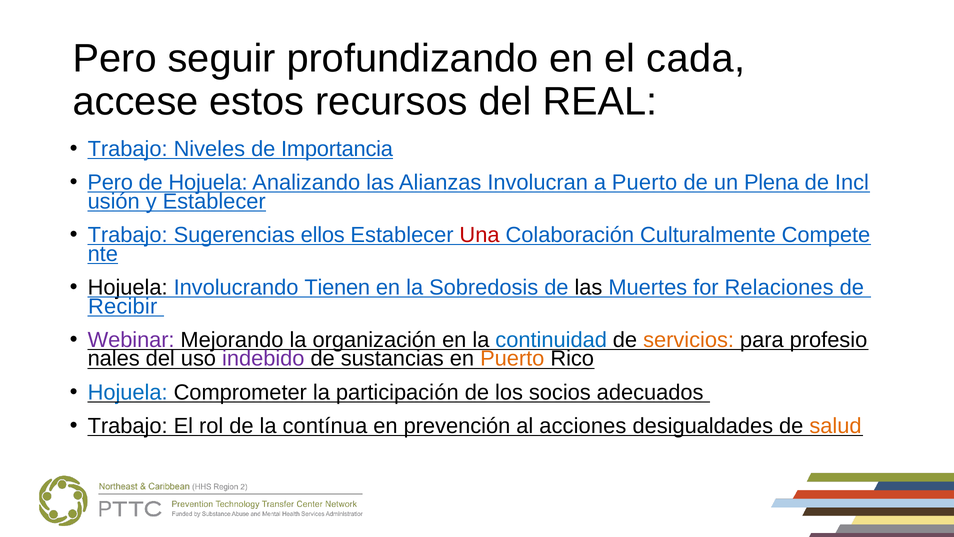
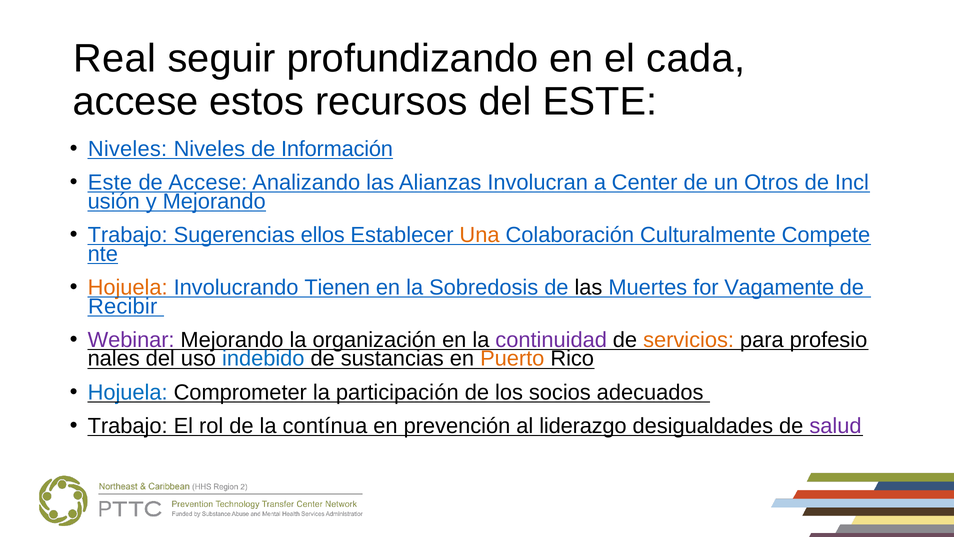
Pero at (115, 59): Pero -> Real
del REAL: REAL -> ESTE
Trabajo at (128, 149): Trabajo -> Niveles
Importancia: Importancia -> Información
Pero at (110, 182): Pero -> Este
de Hojuela: Hojuela -> Accese
a Puerto: Puerto -> Center
Plena: Plena -> Otros
y Establecer: Establecer -> Mejorando
Una colour: red -> orange
Hojuela at (128, 287) colour: black -> orange
Relaciones: Relaciones -> Vagamente
continuidad colour: blue -> purple
indebido colour: purple -> blue
acciones: acciones -> liderazgo
salud colour: orange -> purple
